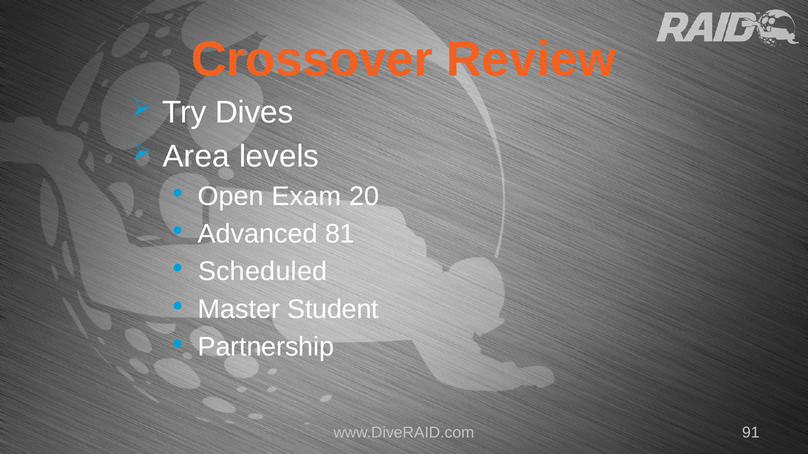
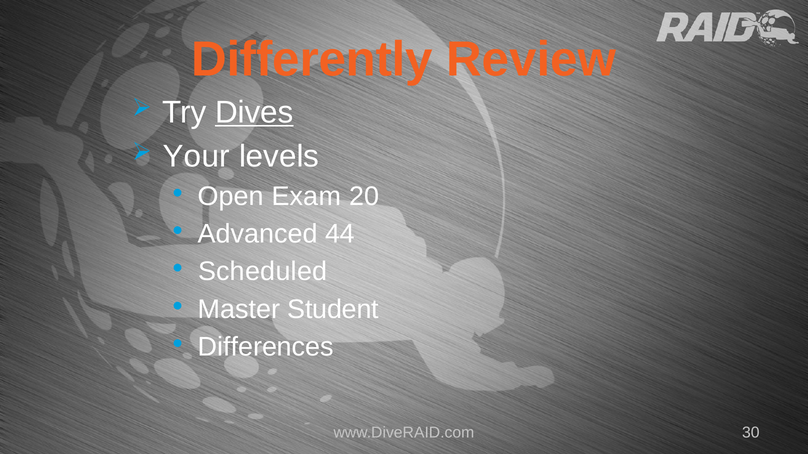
Crossover: Crossover -> Differently
Dives underline: none -> present
Area: Area -> Your
81: 81 -> 44
Partnership: Partnership -> Differences
91: 91 -> 30
